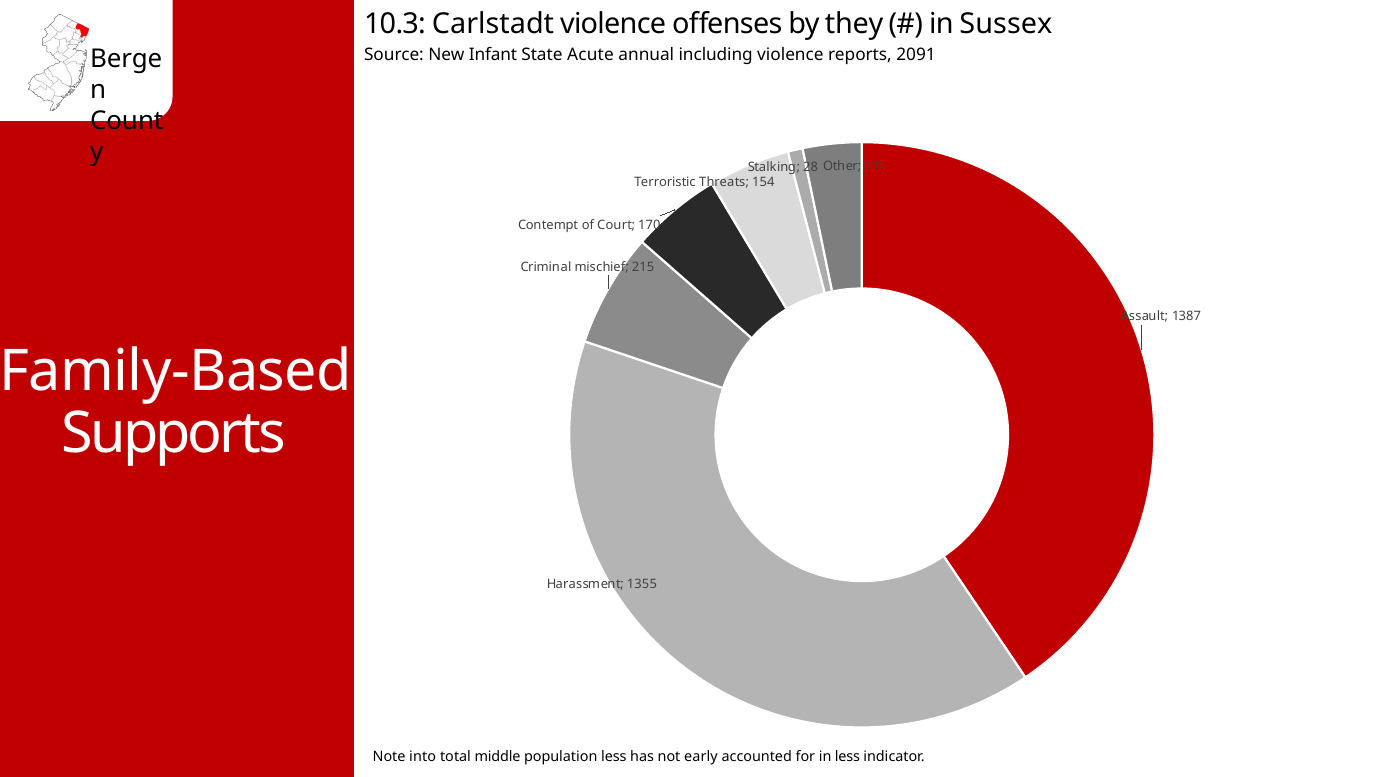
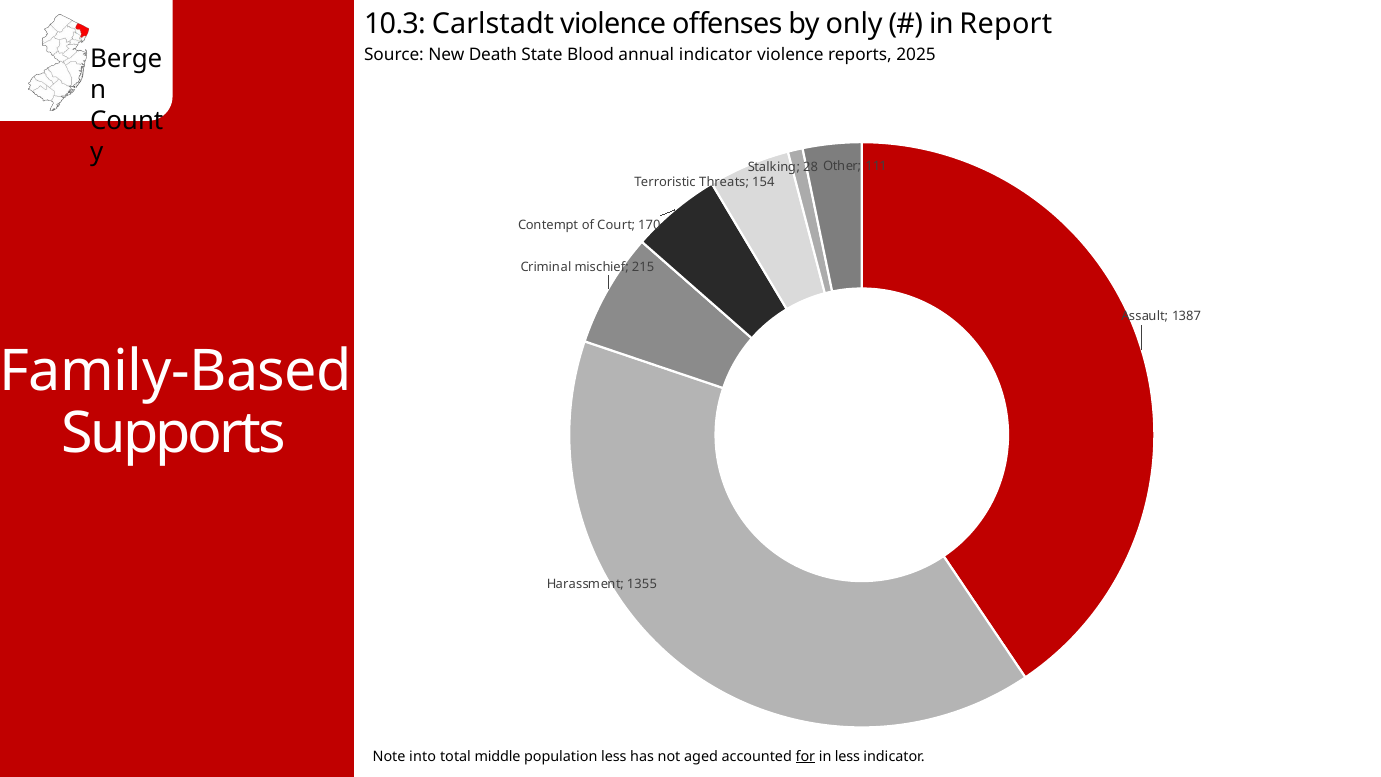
they: they -> only
Sussex: Sussex -> Report
Infant: Infant -> Death
Acute: Acute -> Blood
annual including: including -> indicator
2091: 2091 -> 2025
early: early -> aged
for underline: none -> present
